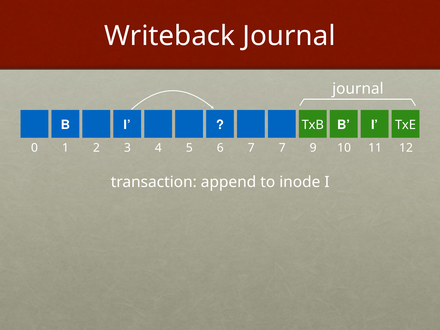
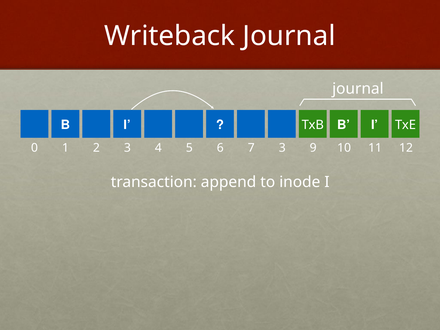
7 7: 7 -> 3
